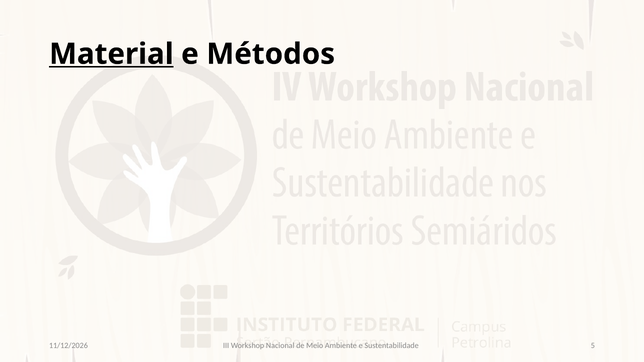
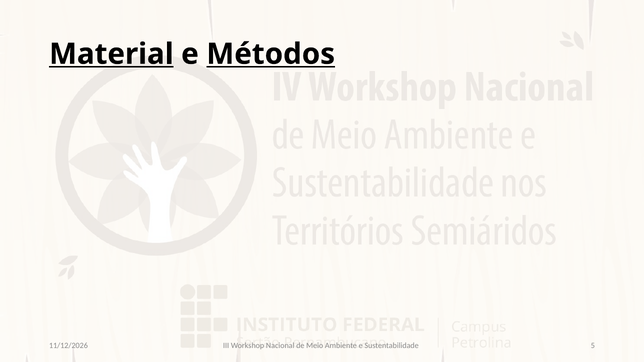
Métodos underline: none -> present
